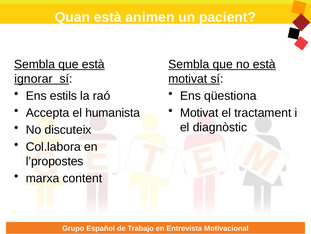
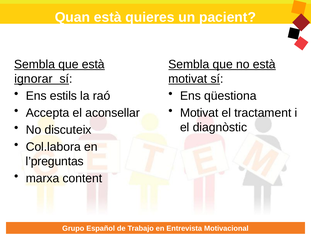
animen: animen -> quieres
humanista: humanista -> aconsellar
l’propostes: l’propostes -> l’preguntas
